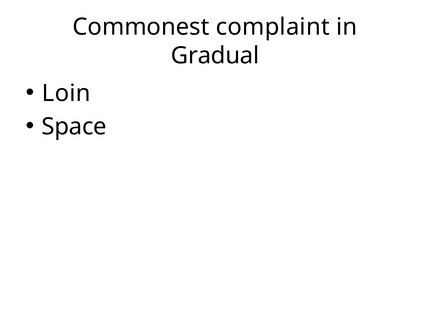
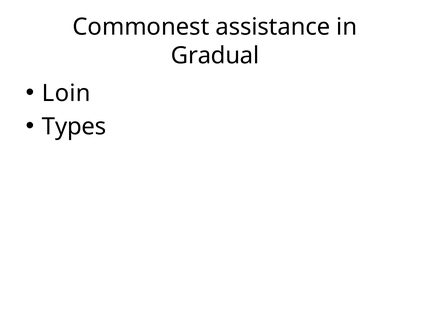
complaint: complaint -> assistance
Space: Space -> Types
